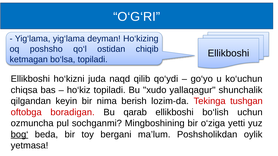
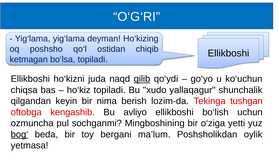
qilib underline: none -> present
boradigan: boradigan -> kengashib
qarab: qarab -> avliyo
